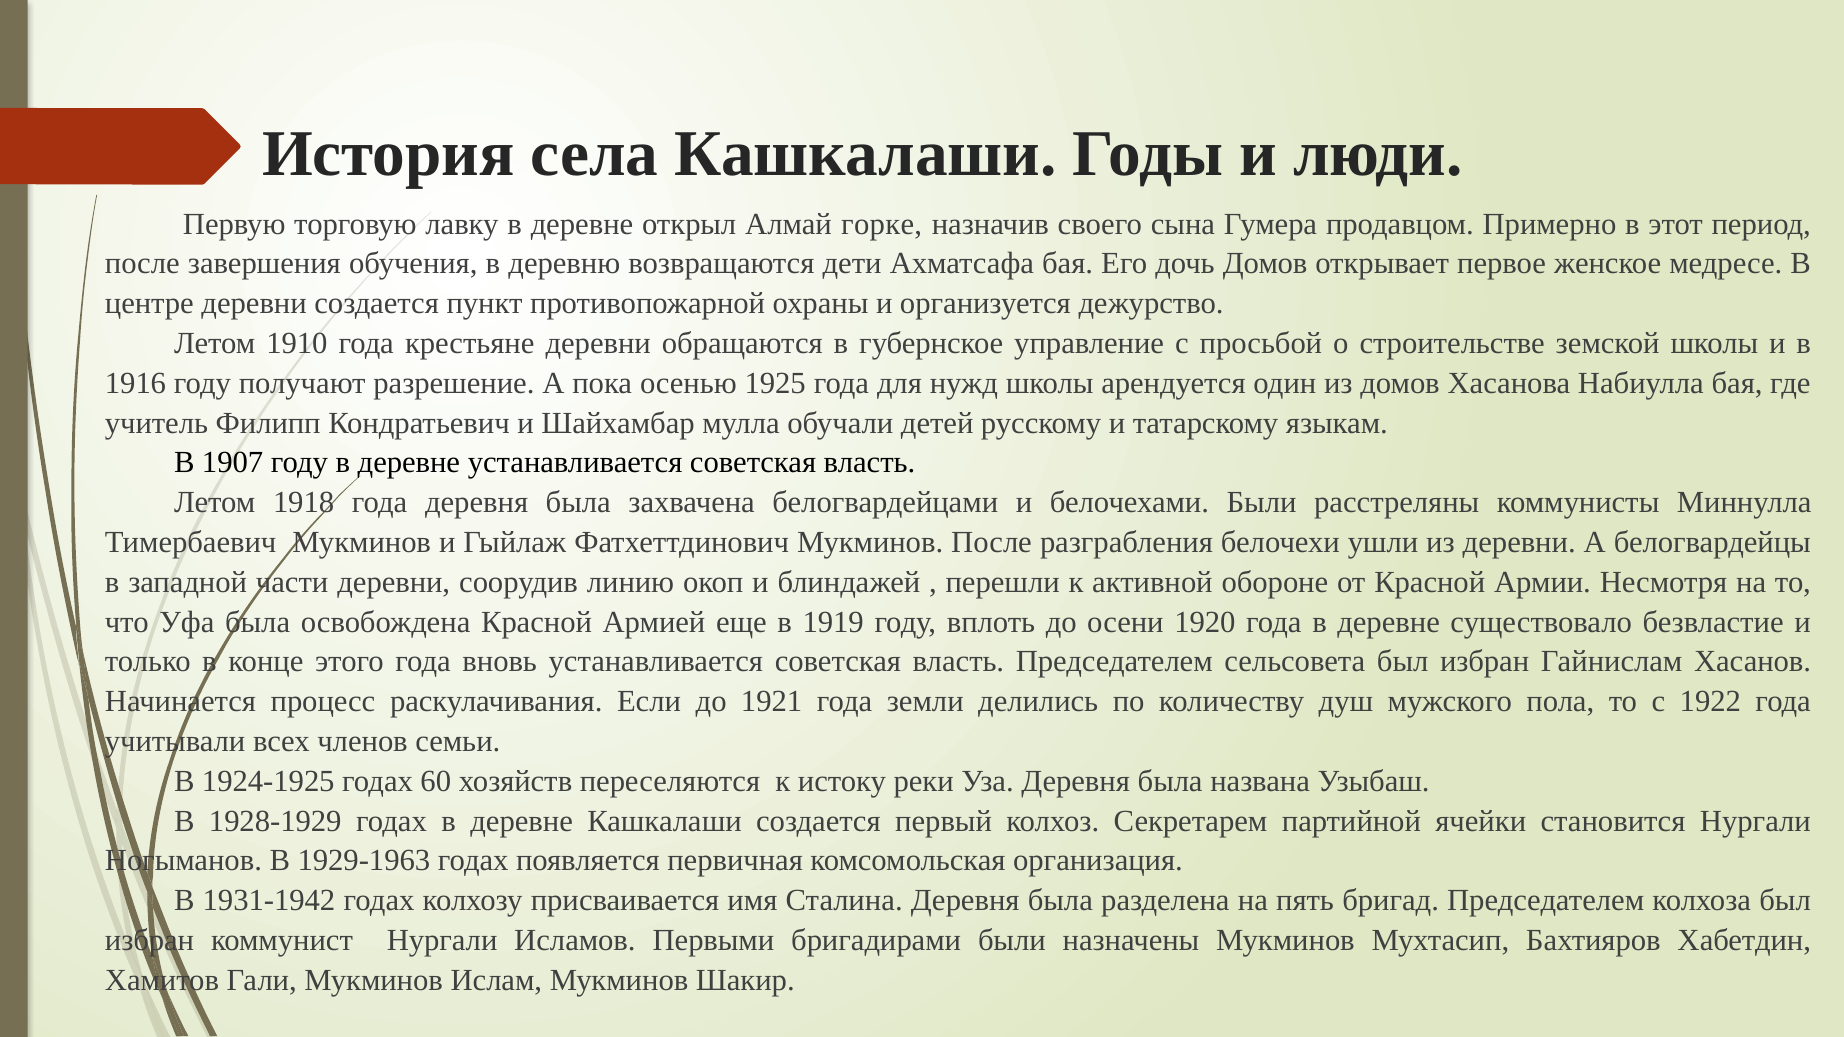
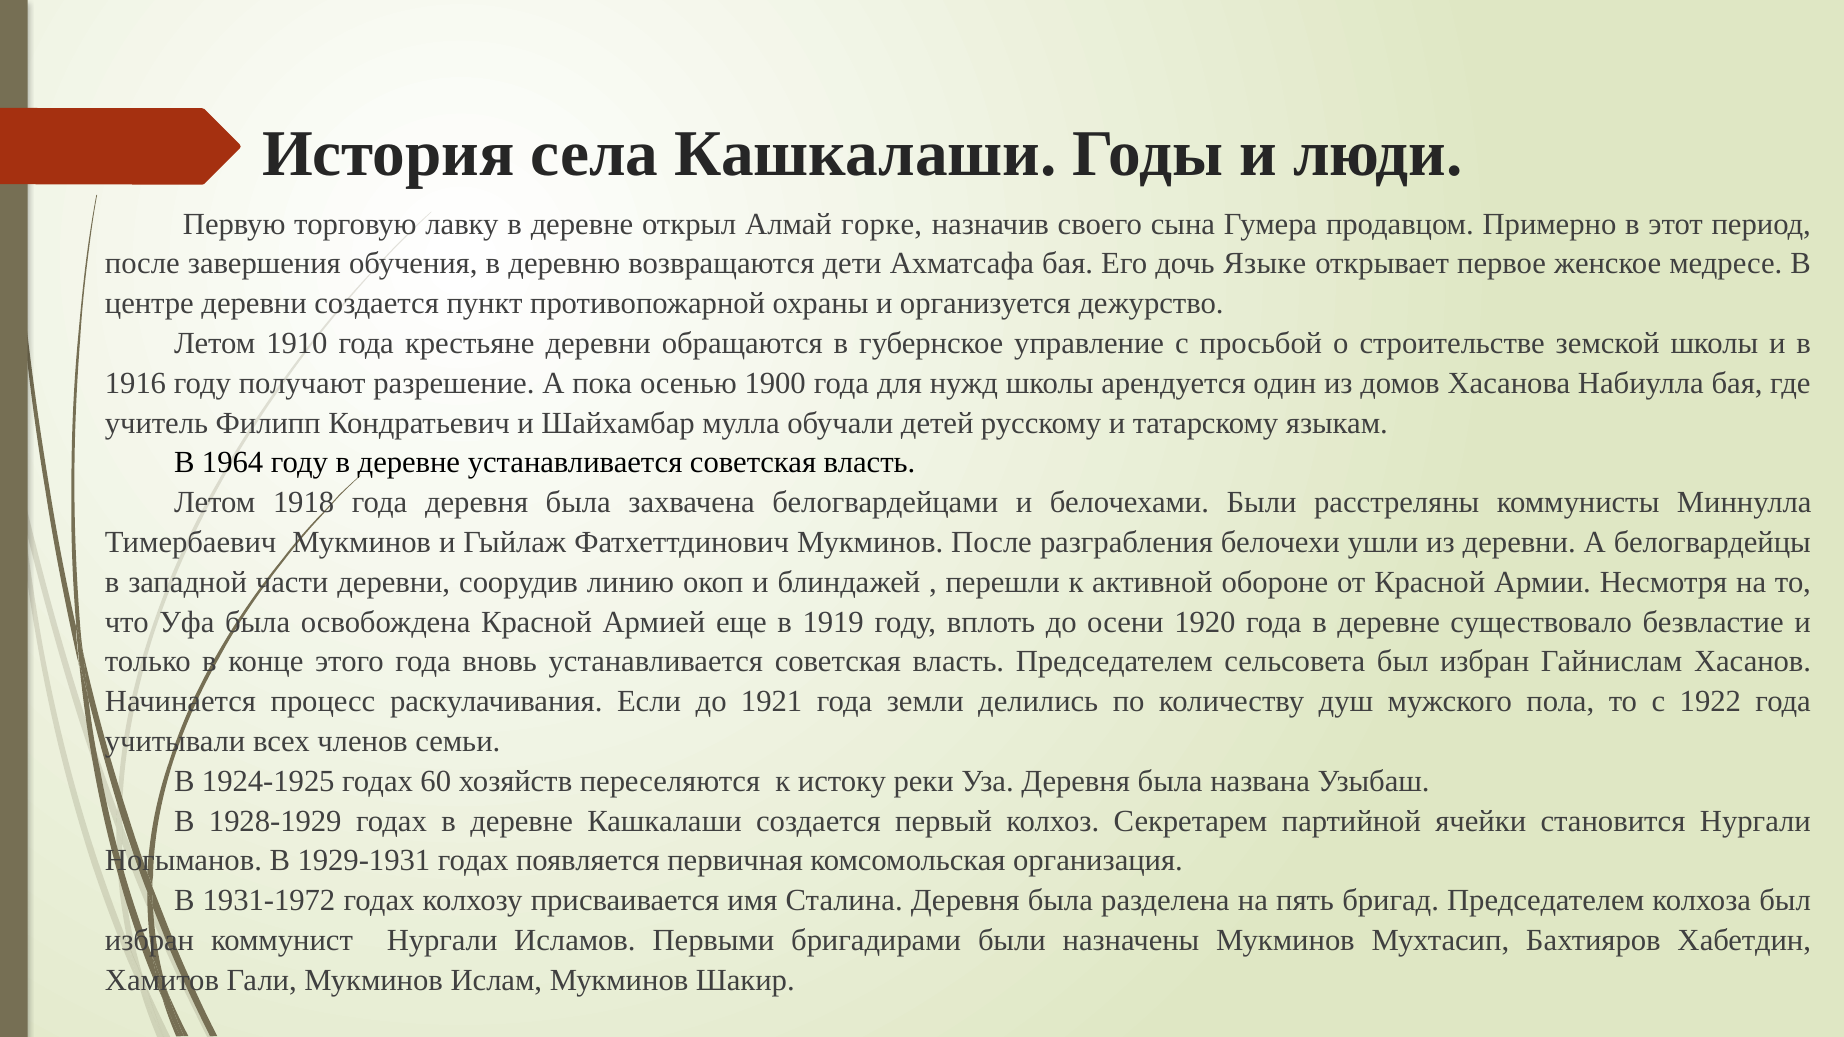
дочь Домов: Домов -> Языке
1925: 1925 -> 1900
1907: 1907 -> 1964
1929-1963: 1929-1963 -> 1929-1931
1931-1942: 1931-1942 -> 1931-1972
